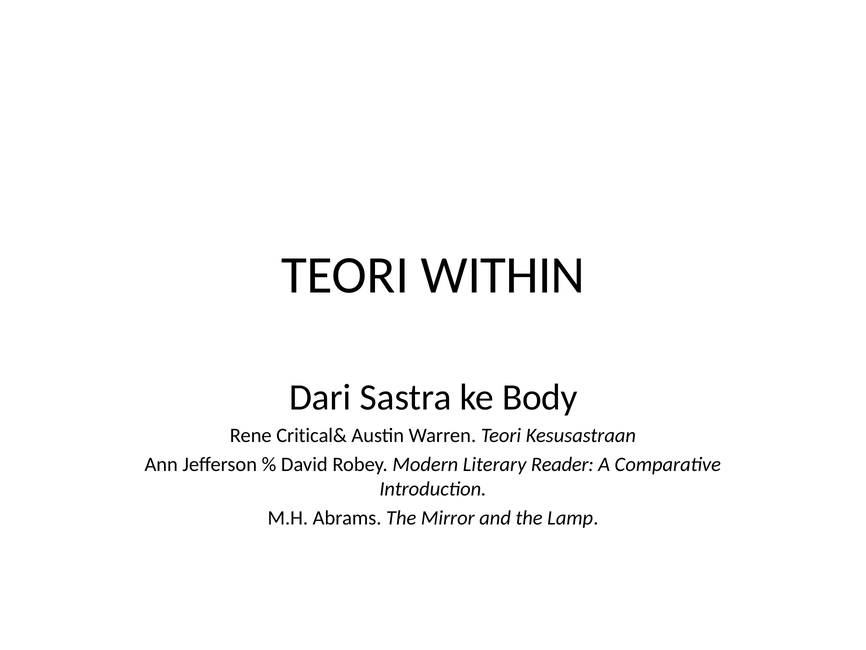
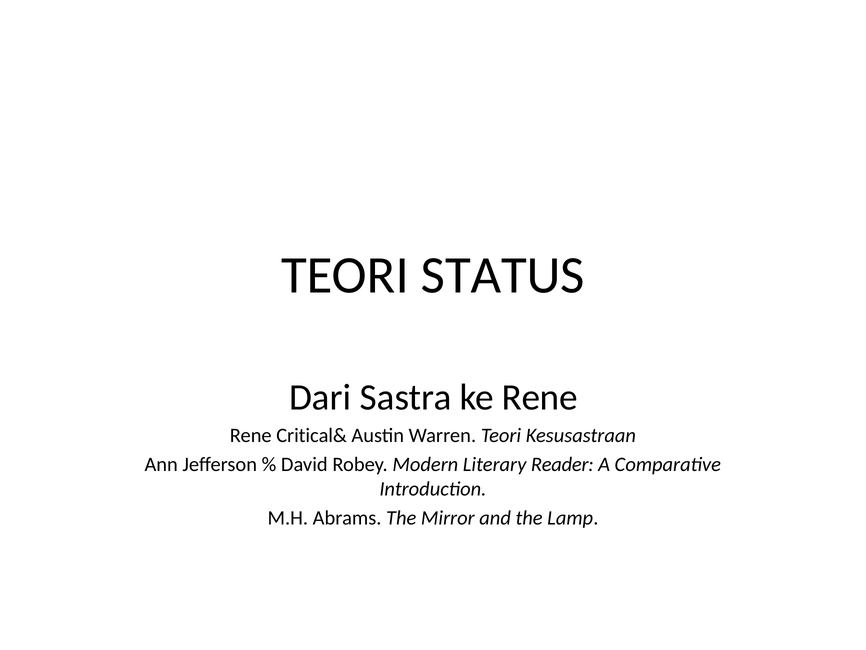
WITHIN: WITHIN -> STATUS
ke Body: Body -> Rene
